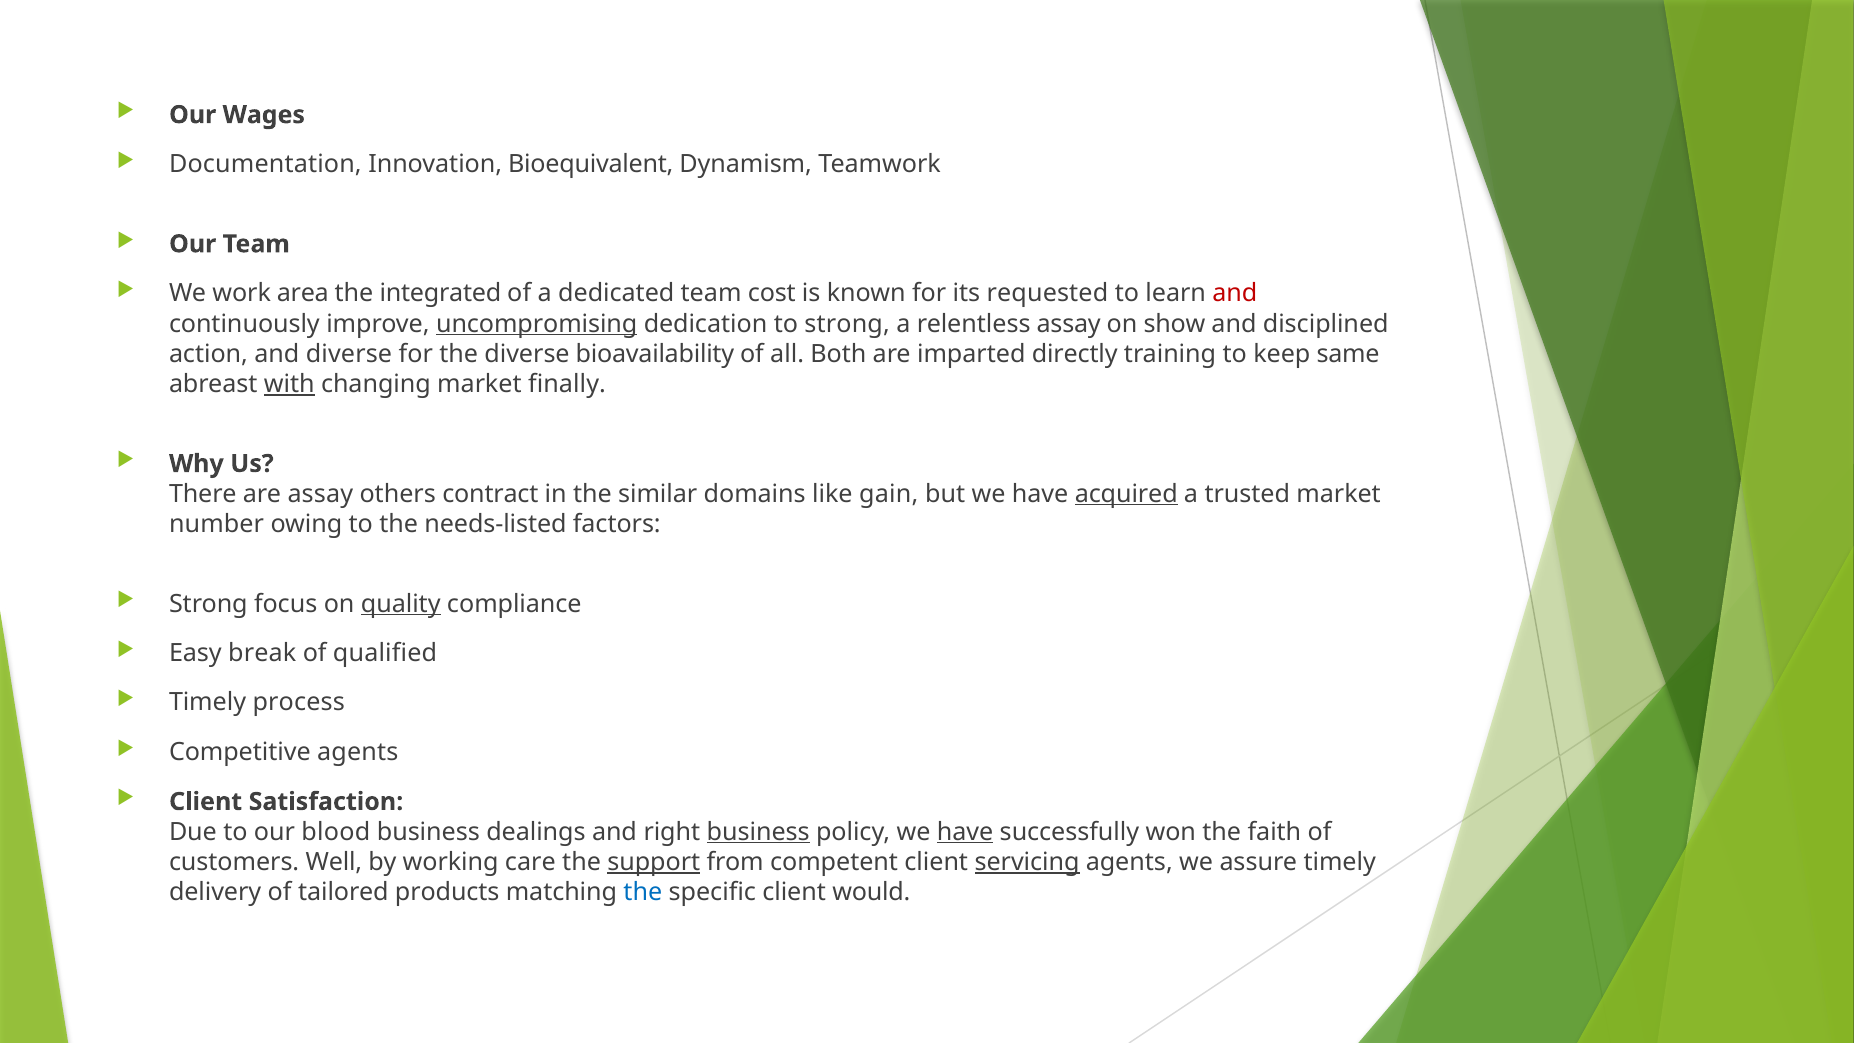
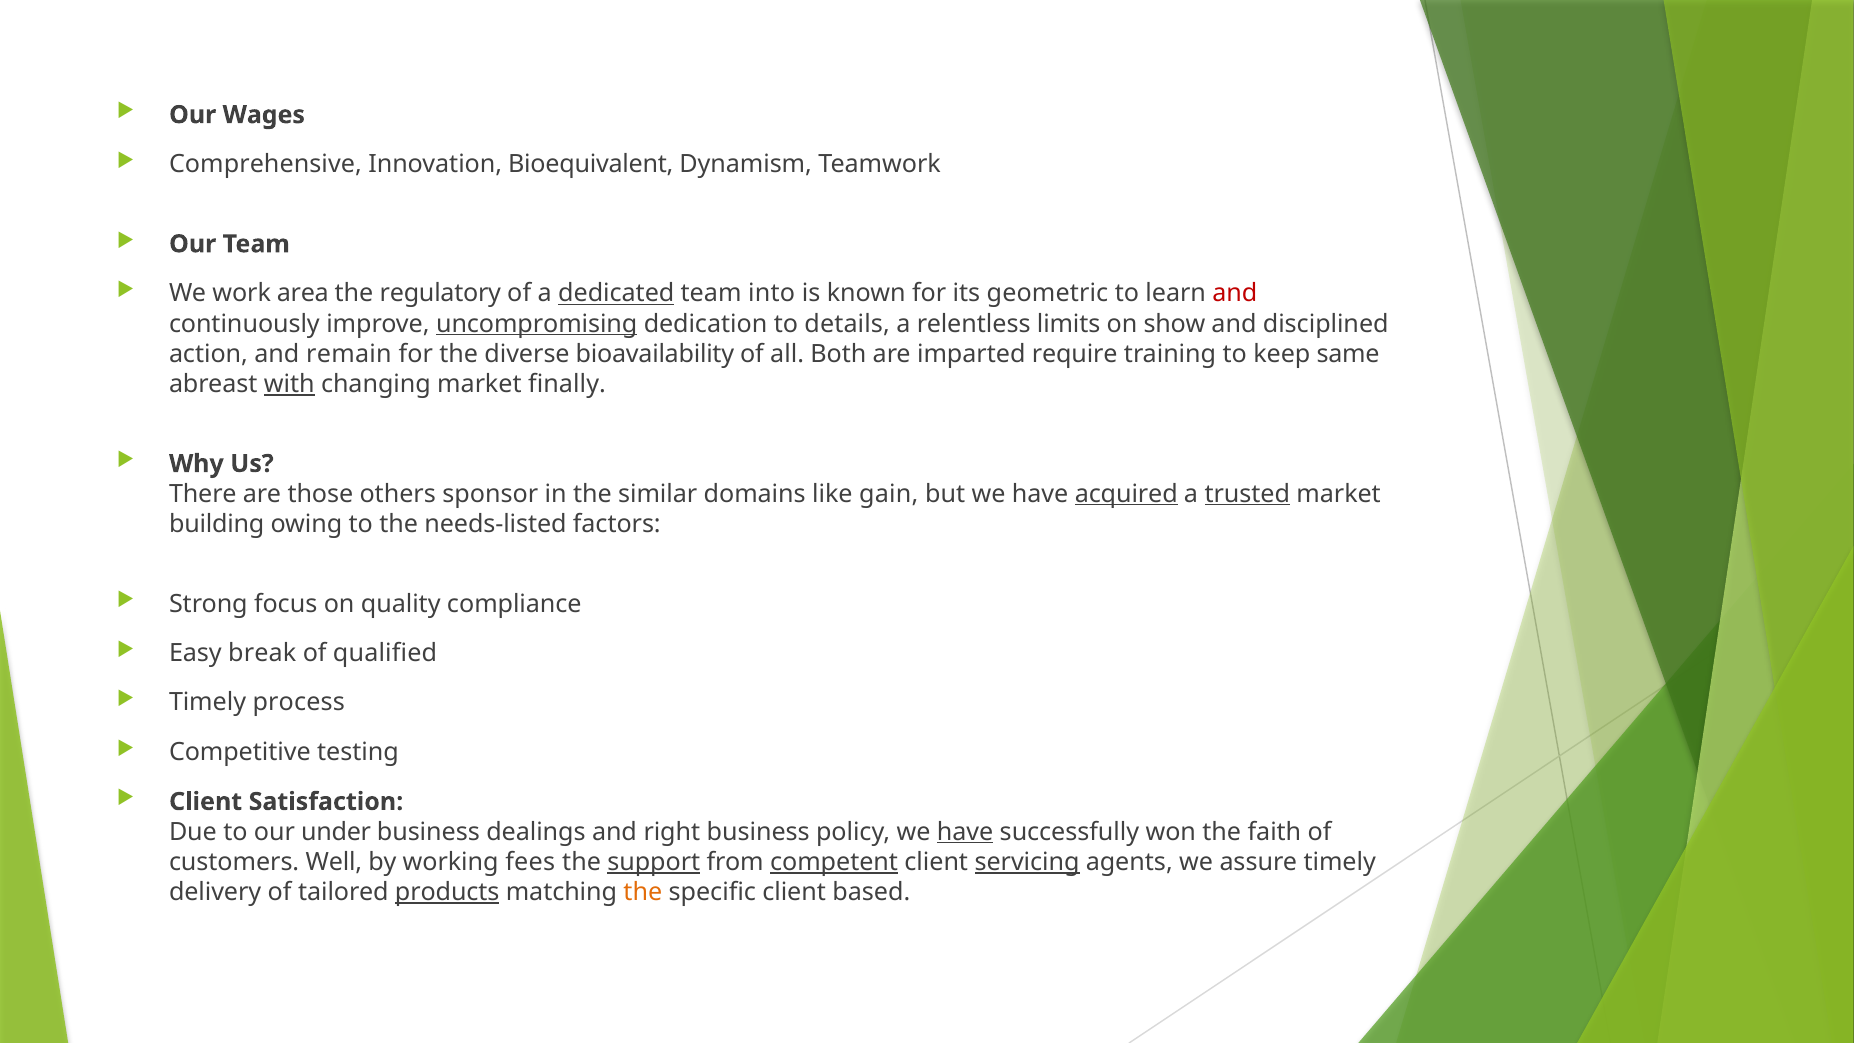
Documentation: Documentation -> Comprehensive
integrated: integrated -> regulatory
dedicated underline: none -> present
cost: cost -> into
requested: requested -> geometric
to strong: strong -> details
relentless assay: assay -> limits
and diverse: diverse -> remain
directly: directly -> require
are assay: assay -> those
contract: contract -> sponsor
trusted underline: none -> present
number: number -> building
quality underline: present -> none
Competitive agents: agents -> testing
blood: blood -> under
business at (758, 832) underline: present -> none
care: care -> fees
competent underline: none -> present
products underline: none -> present
the at (643, 892) colour: blue -> orange
would: would -> based
